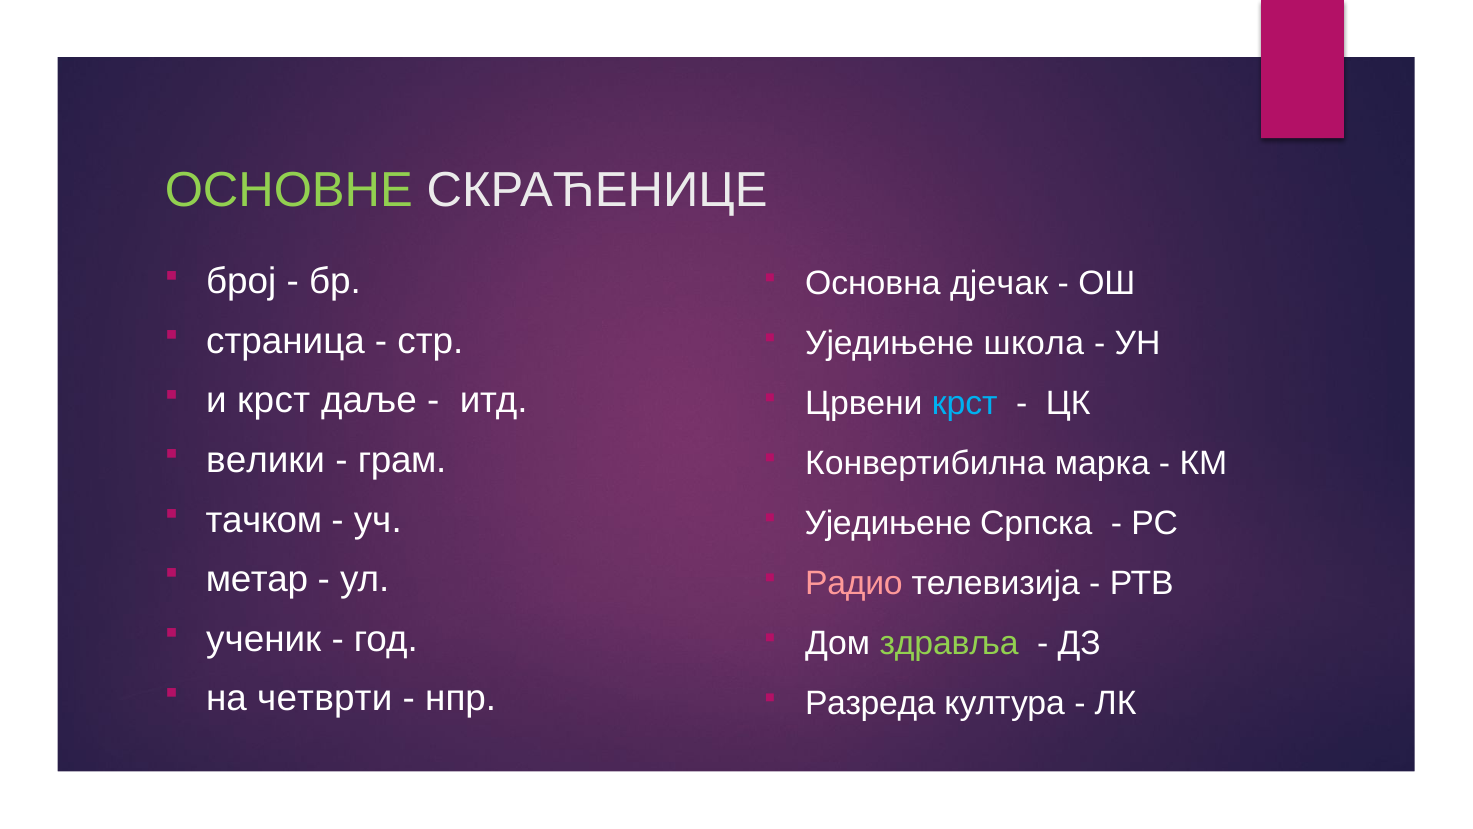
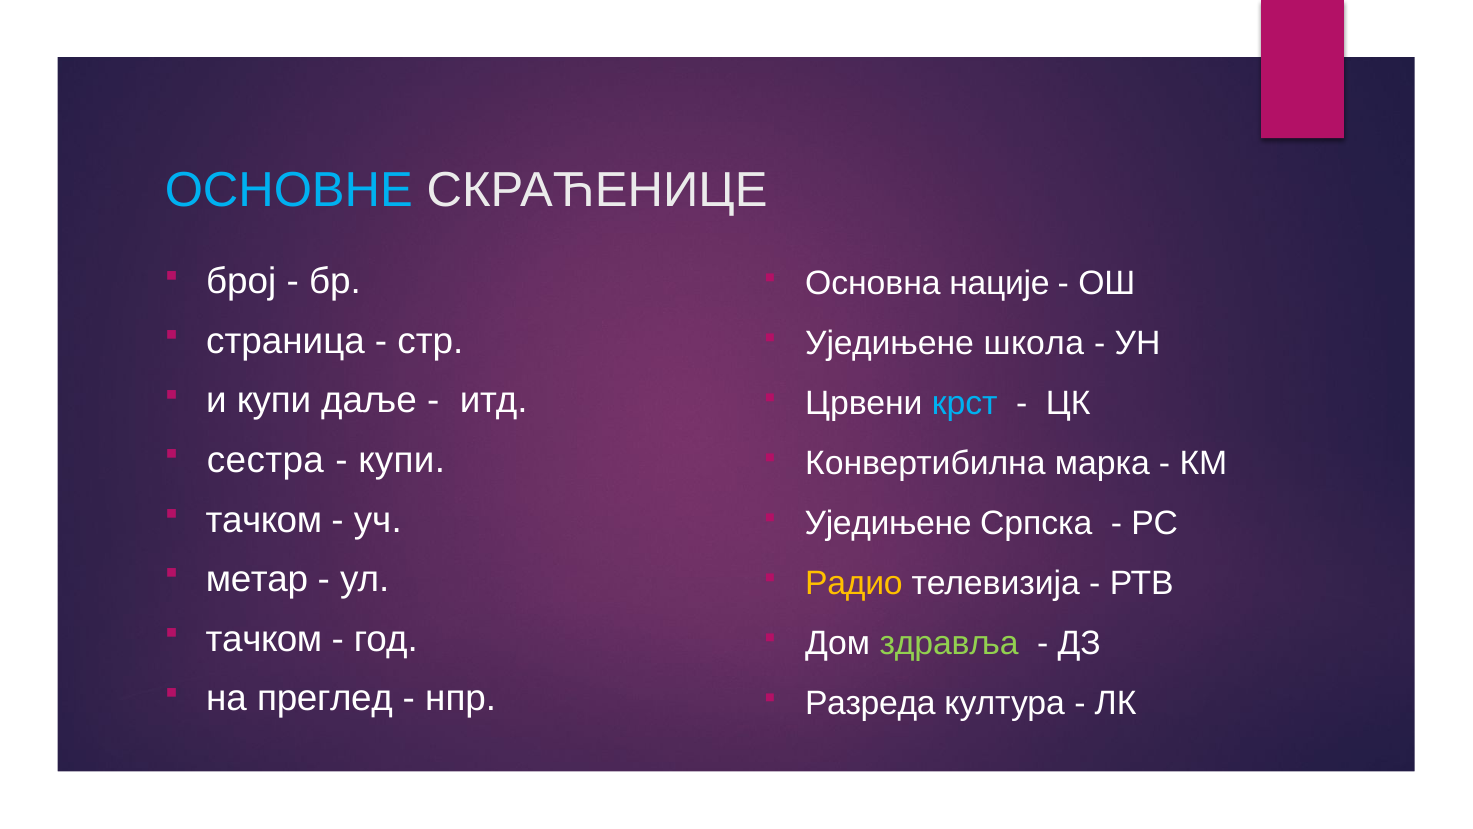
ОСНОВНЕ colour: light green -> light blue
дјечак: дјечак -> нације
и крст: крст -> купи
велики: велики -> сестра
грам at (402, 460): грам -> купи
Радио colour: pink -> yellow
ученик at (264, 639): ученик -> тачком
четврти: четврти -> преглед
